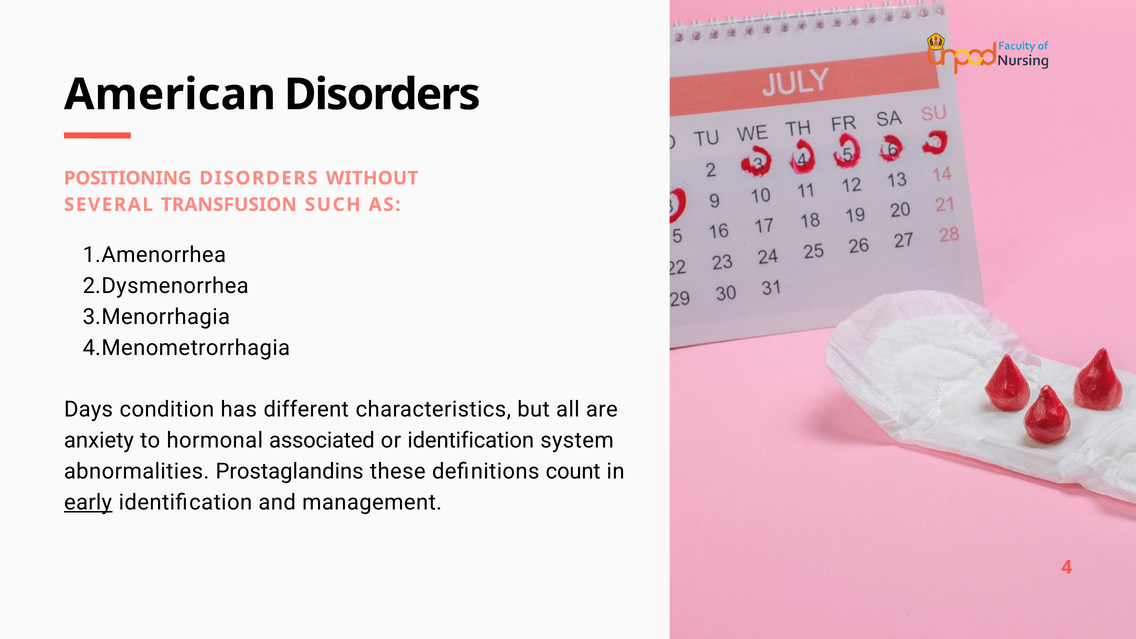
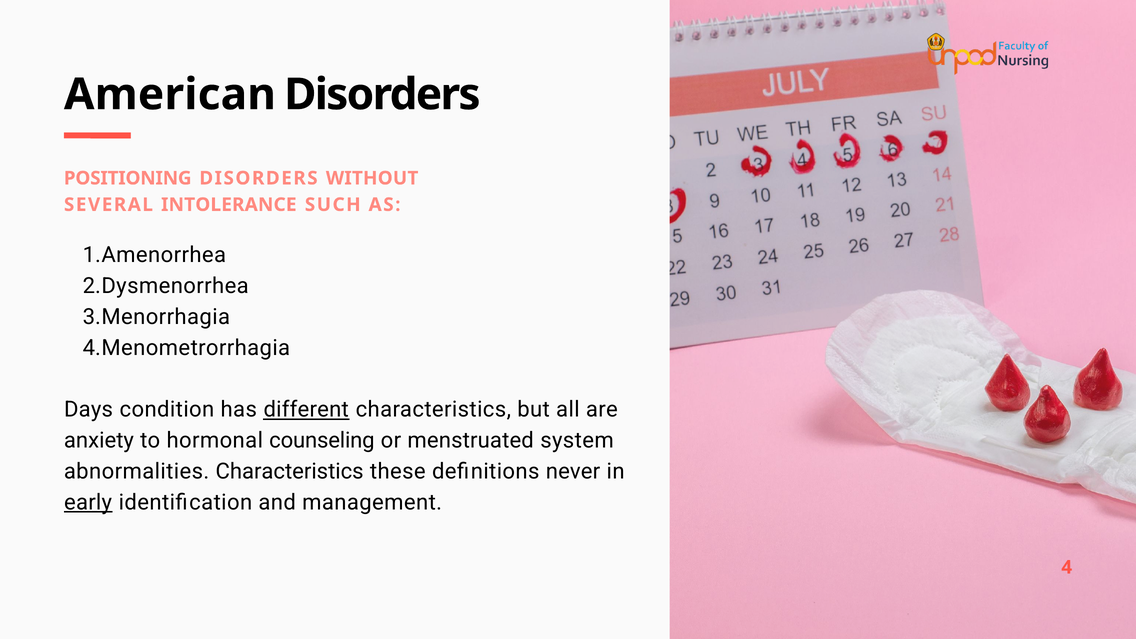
TRANSFUSION: TRANSFUSION -> INTOLERANCE
different underline: none -> present
associated: associated -> counseling
or identification: identification -> menstruated
abnormalities Prostaglandins: Prostaglandins -> Characteristics
count: count -> never
